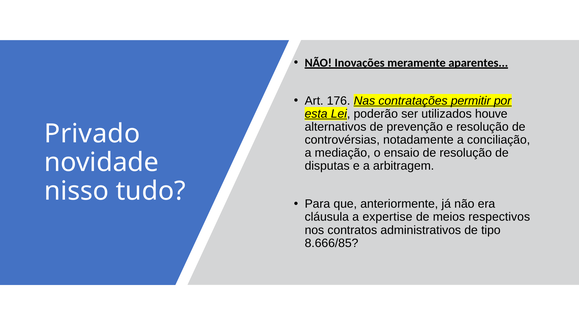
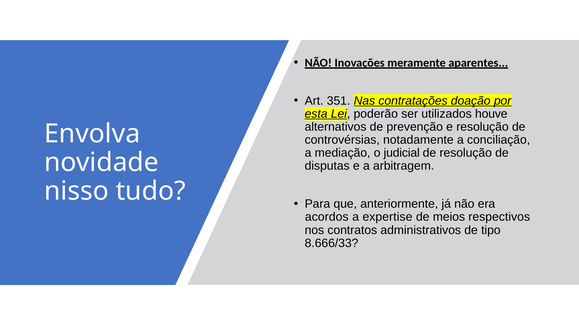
176: 176 -> 351
permitir: permitir -> doação
Privado: Privado -> Envolva
ensaio: ensaio -> judicial
cláusula: cláusula -> acordos
8.666/85: 8.666/85 -> 8.666/33
